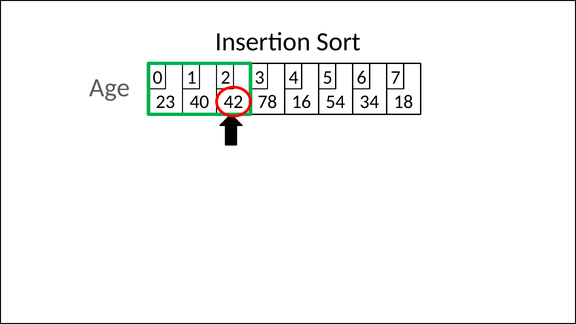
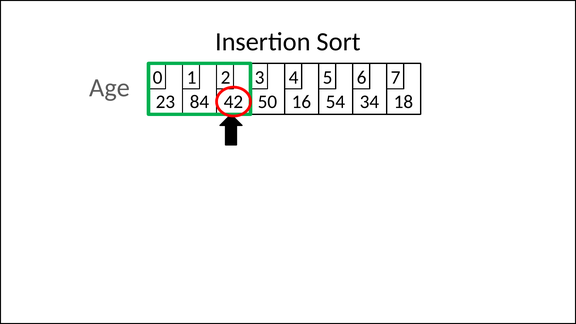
40: 40 -> 84
78: 78 -> 50
